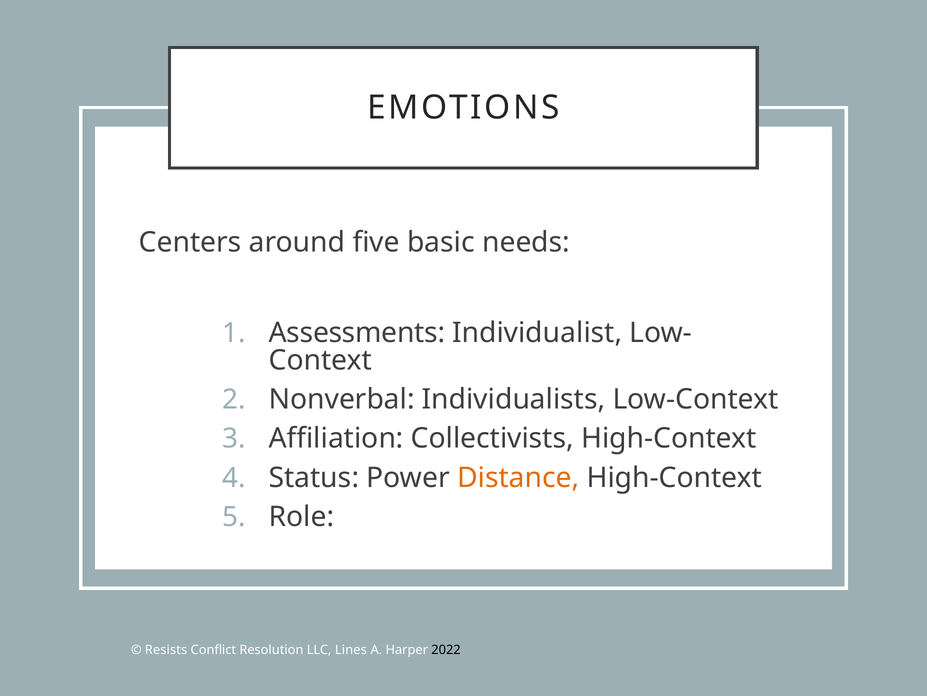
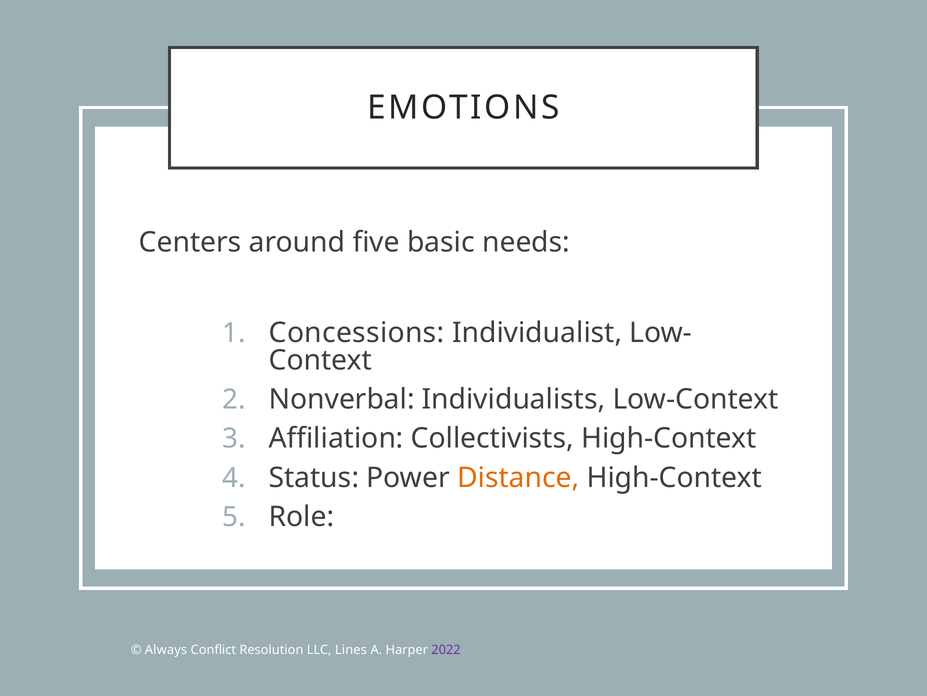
Assessments: Assessments -> Concessions
Resists: Resists -> Always
2022 colour: black -> purple
